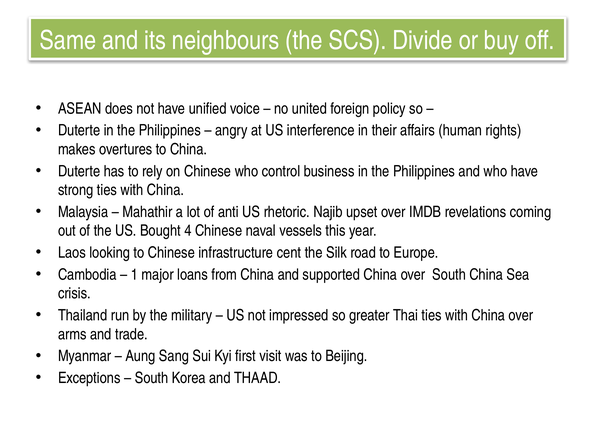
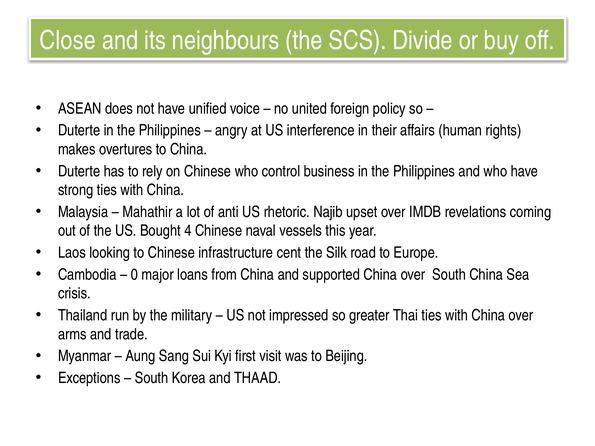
Same: Same -> Close
1: 1 -> 0
